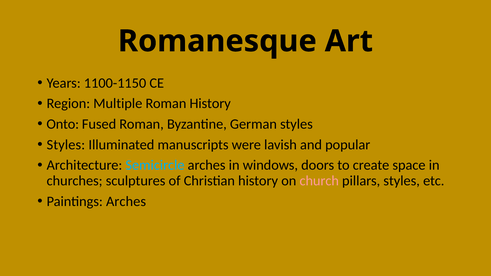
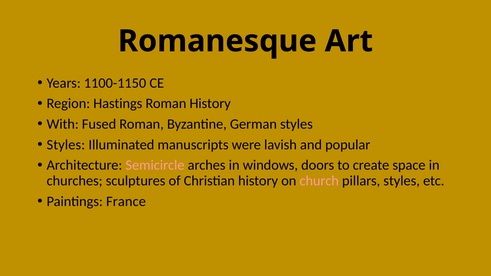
Multiple: Multiple -> Hastings
Onto: Onto -> With
Semicircle colour: light blue -> pink
Paintings Arches: Arches -> France
